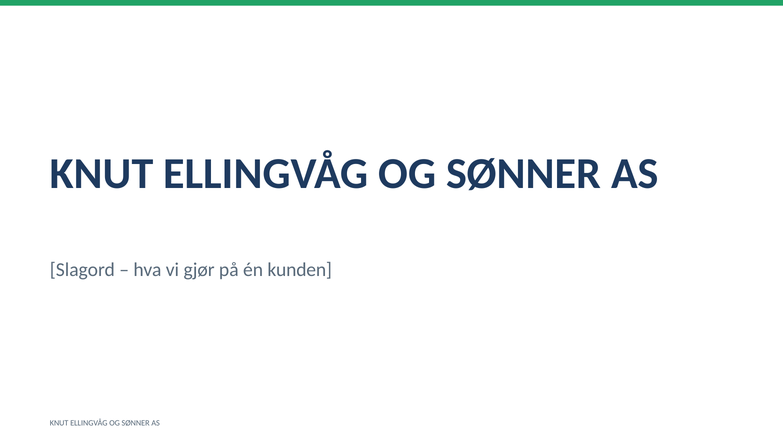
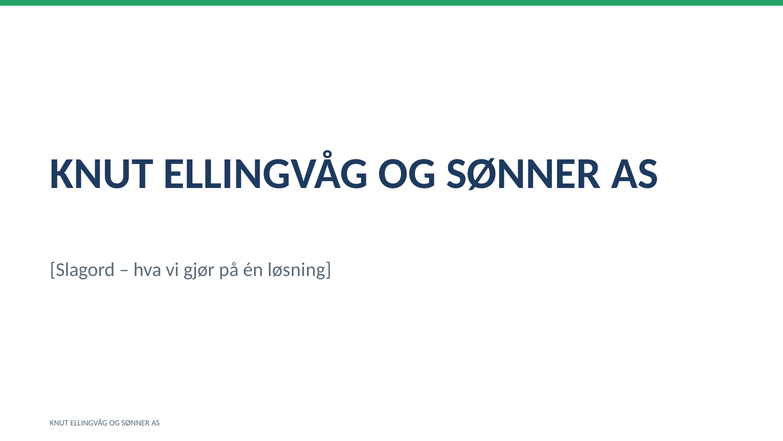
kunden: kunden -> løsning
